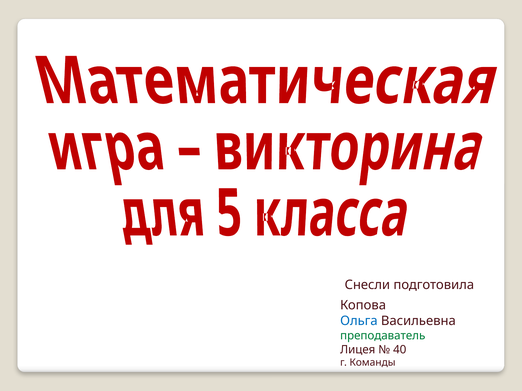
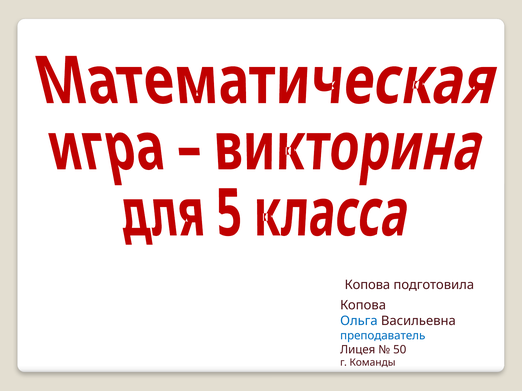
Снесли at (367, 285): Снесли -> Копова
преподаватель colour: green -> blue
40: 40 -> 50
